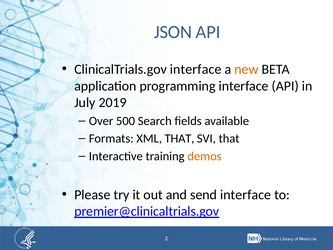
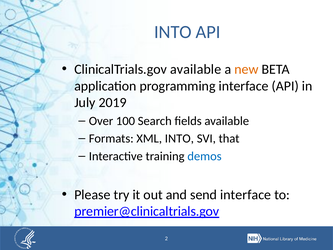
JSON at (173, 32): JSON -> INTO
ClinicalTrials.gov interface: interface -> available
500: 500 -> 100
XML THAT: THAT -> INTO
demos colour: orange -> blue
